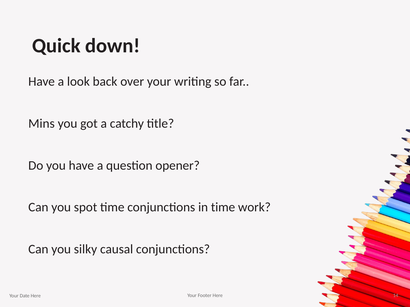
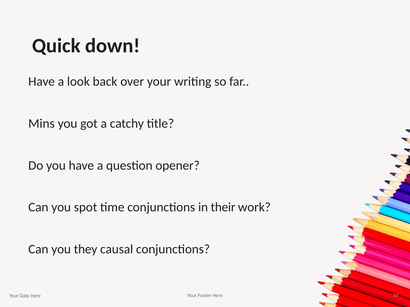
in time: time -> their
silky: silky -> they
